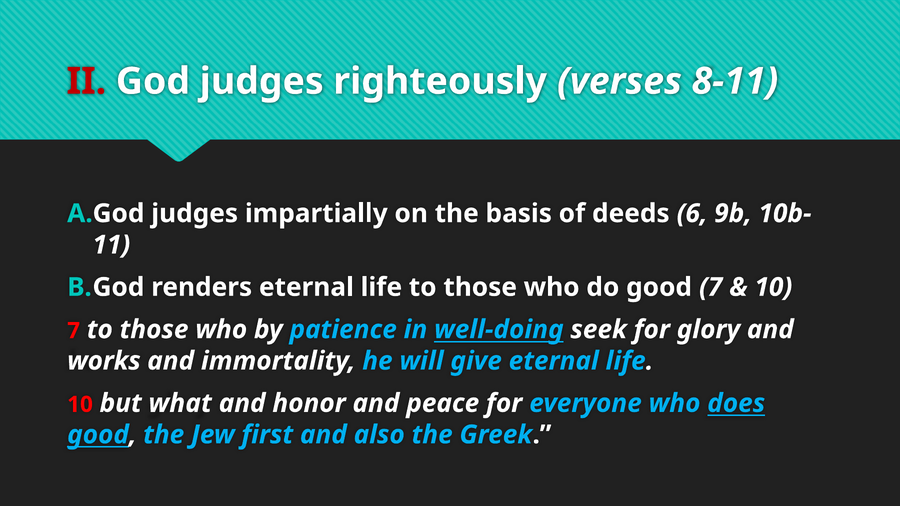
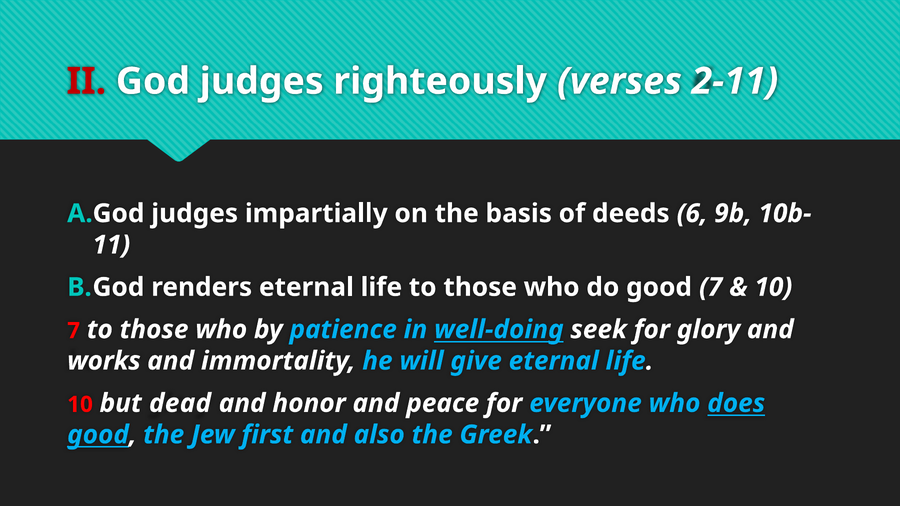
8-11: 8-11 -> 2-11
what: what -> dead
